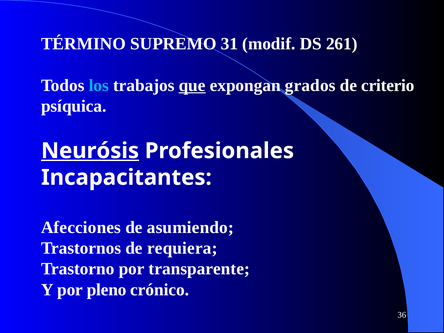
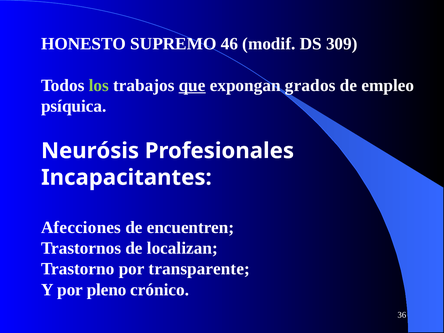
TÉRMINO: TÉRMINO -> HONESTO
31: 31 -> 46
261: 261 -> 309
los colour: light blue -> light green
criterio: criterio -> empleo
Neurósis underline: present -> none
asumiendo: asumiendo -> encuentren
requiera: requiera -> localizan
